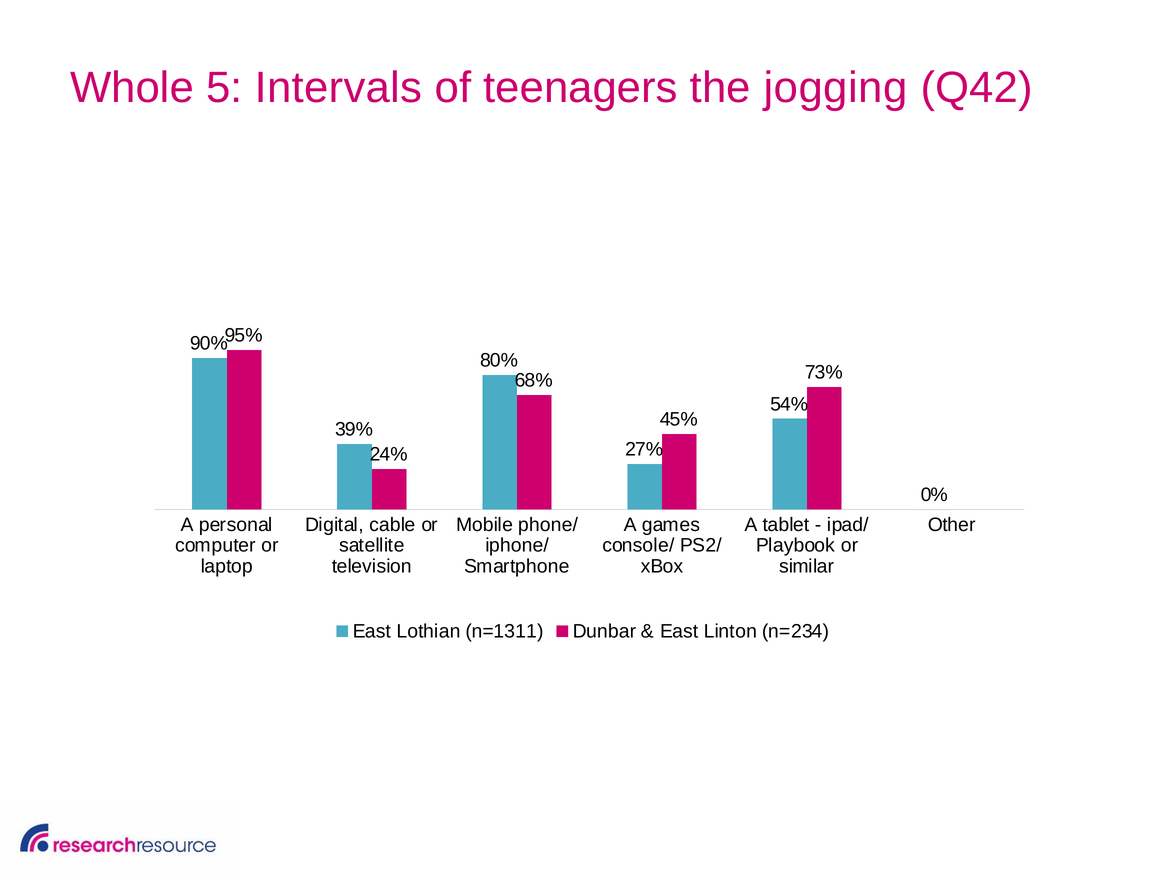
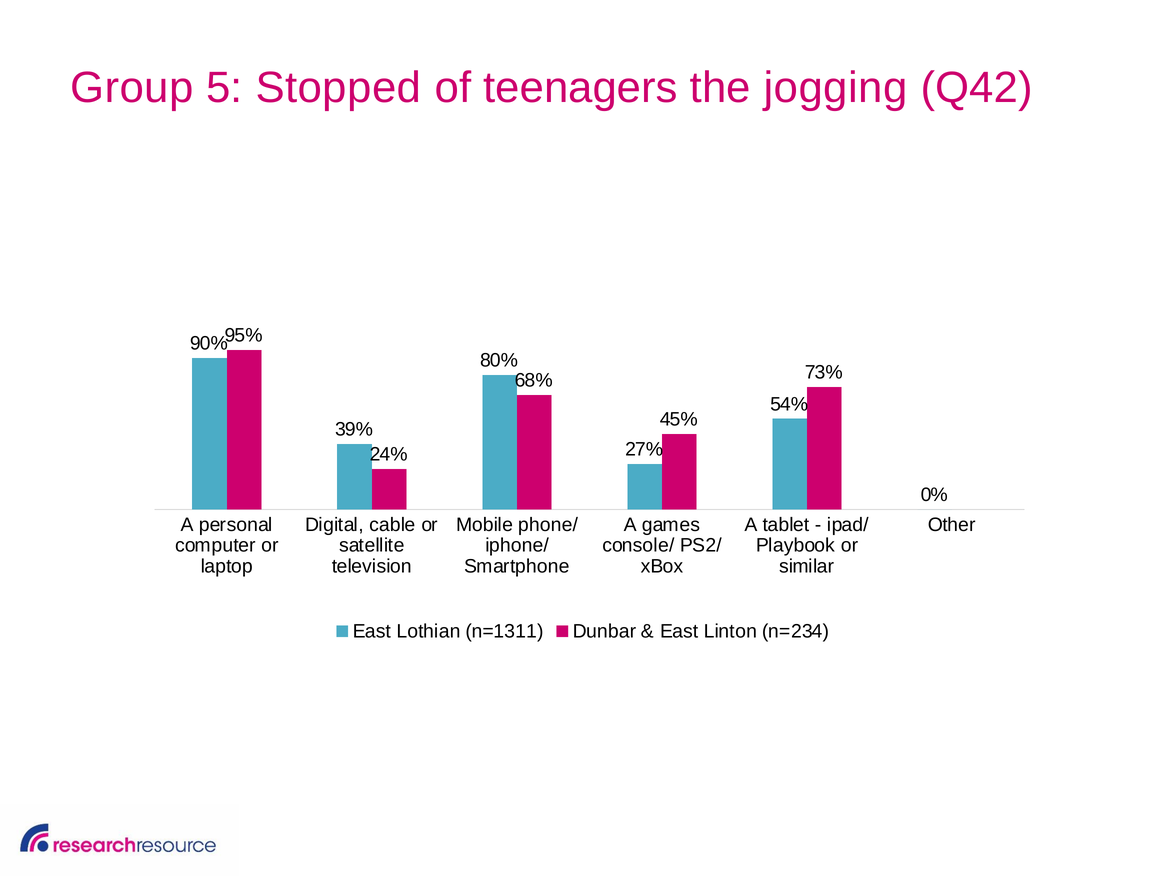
Whole: Whole -> Group
Intervals: Intervals -> Stopped
